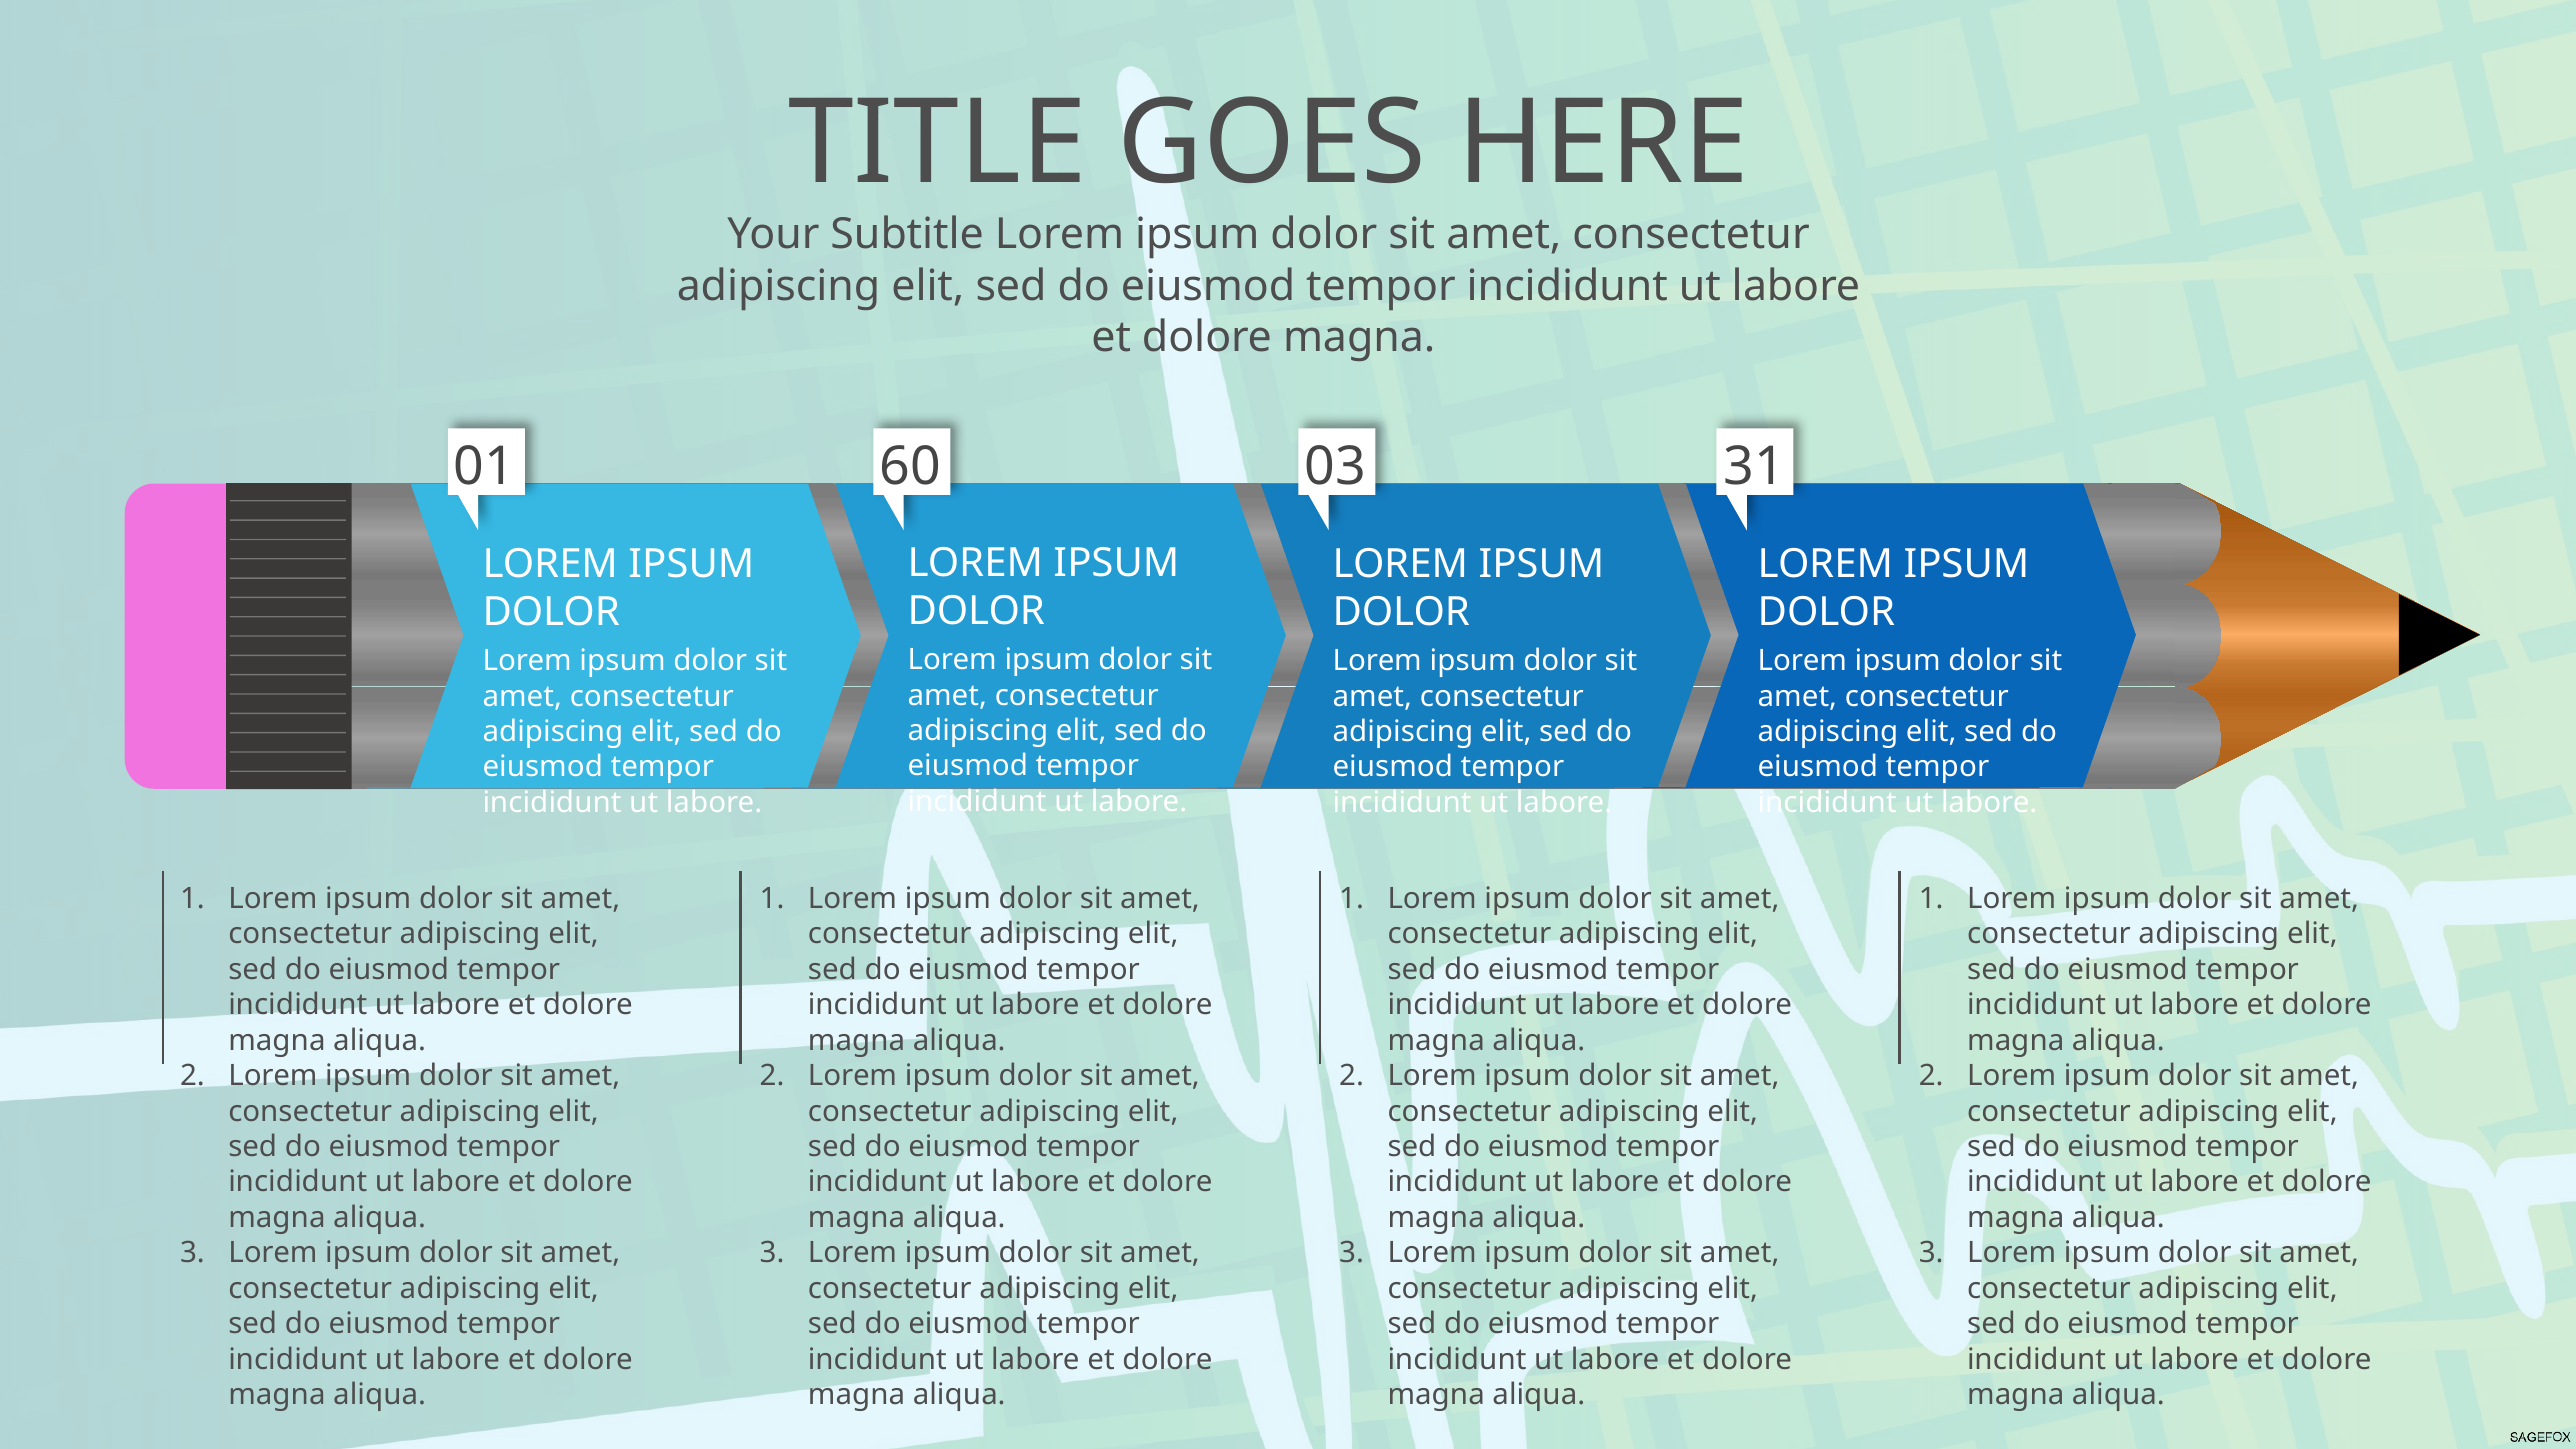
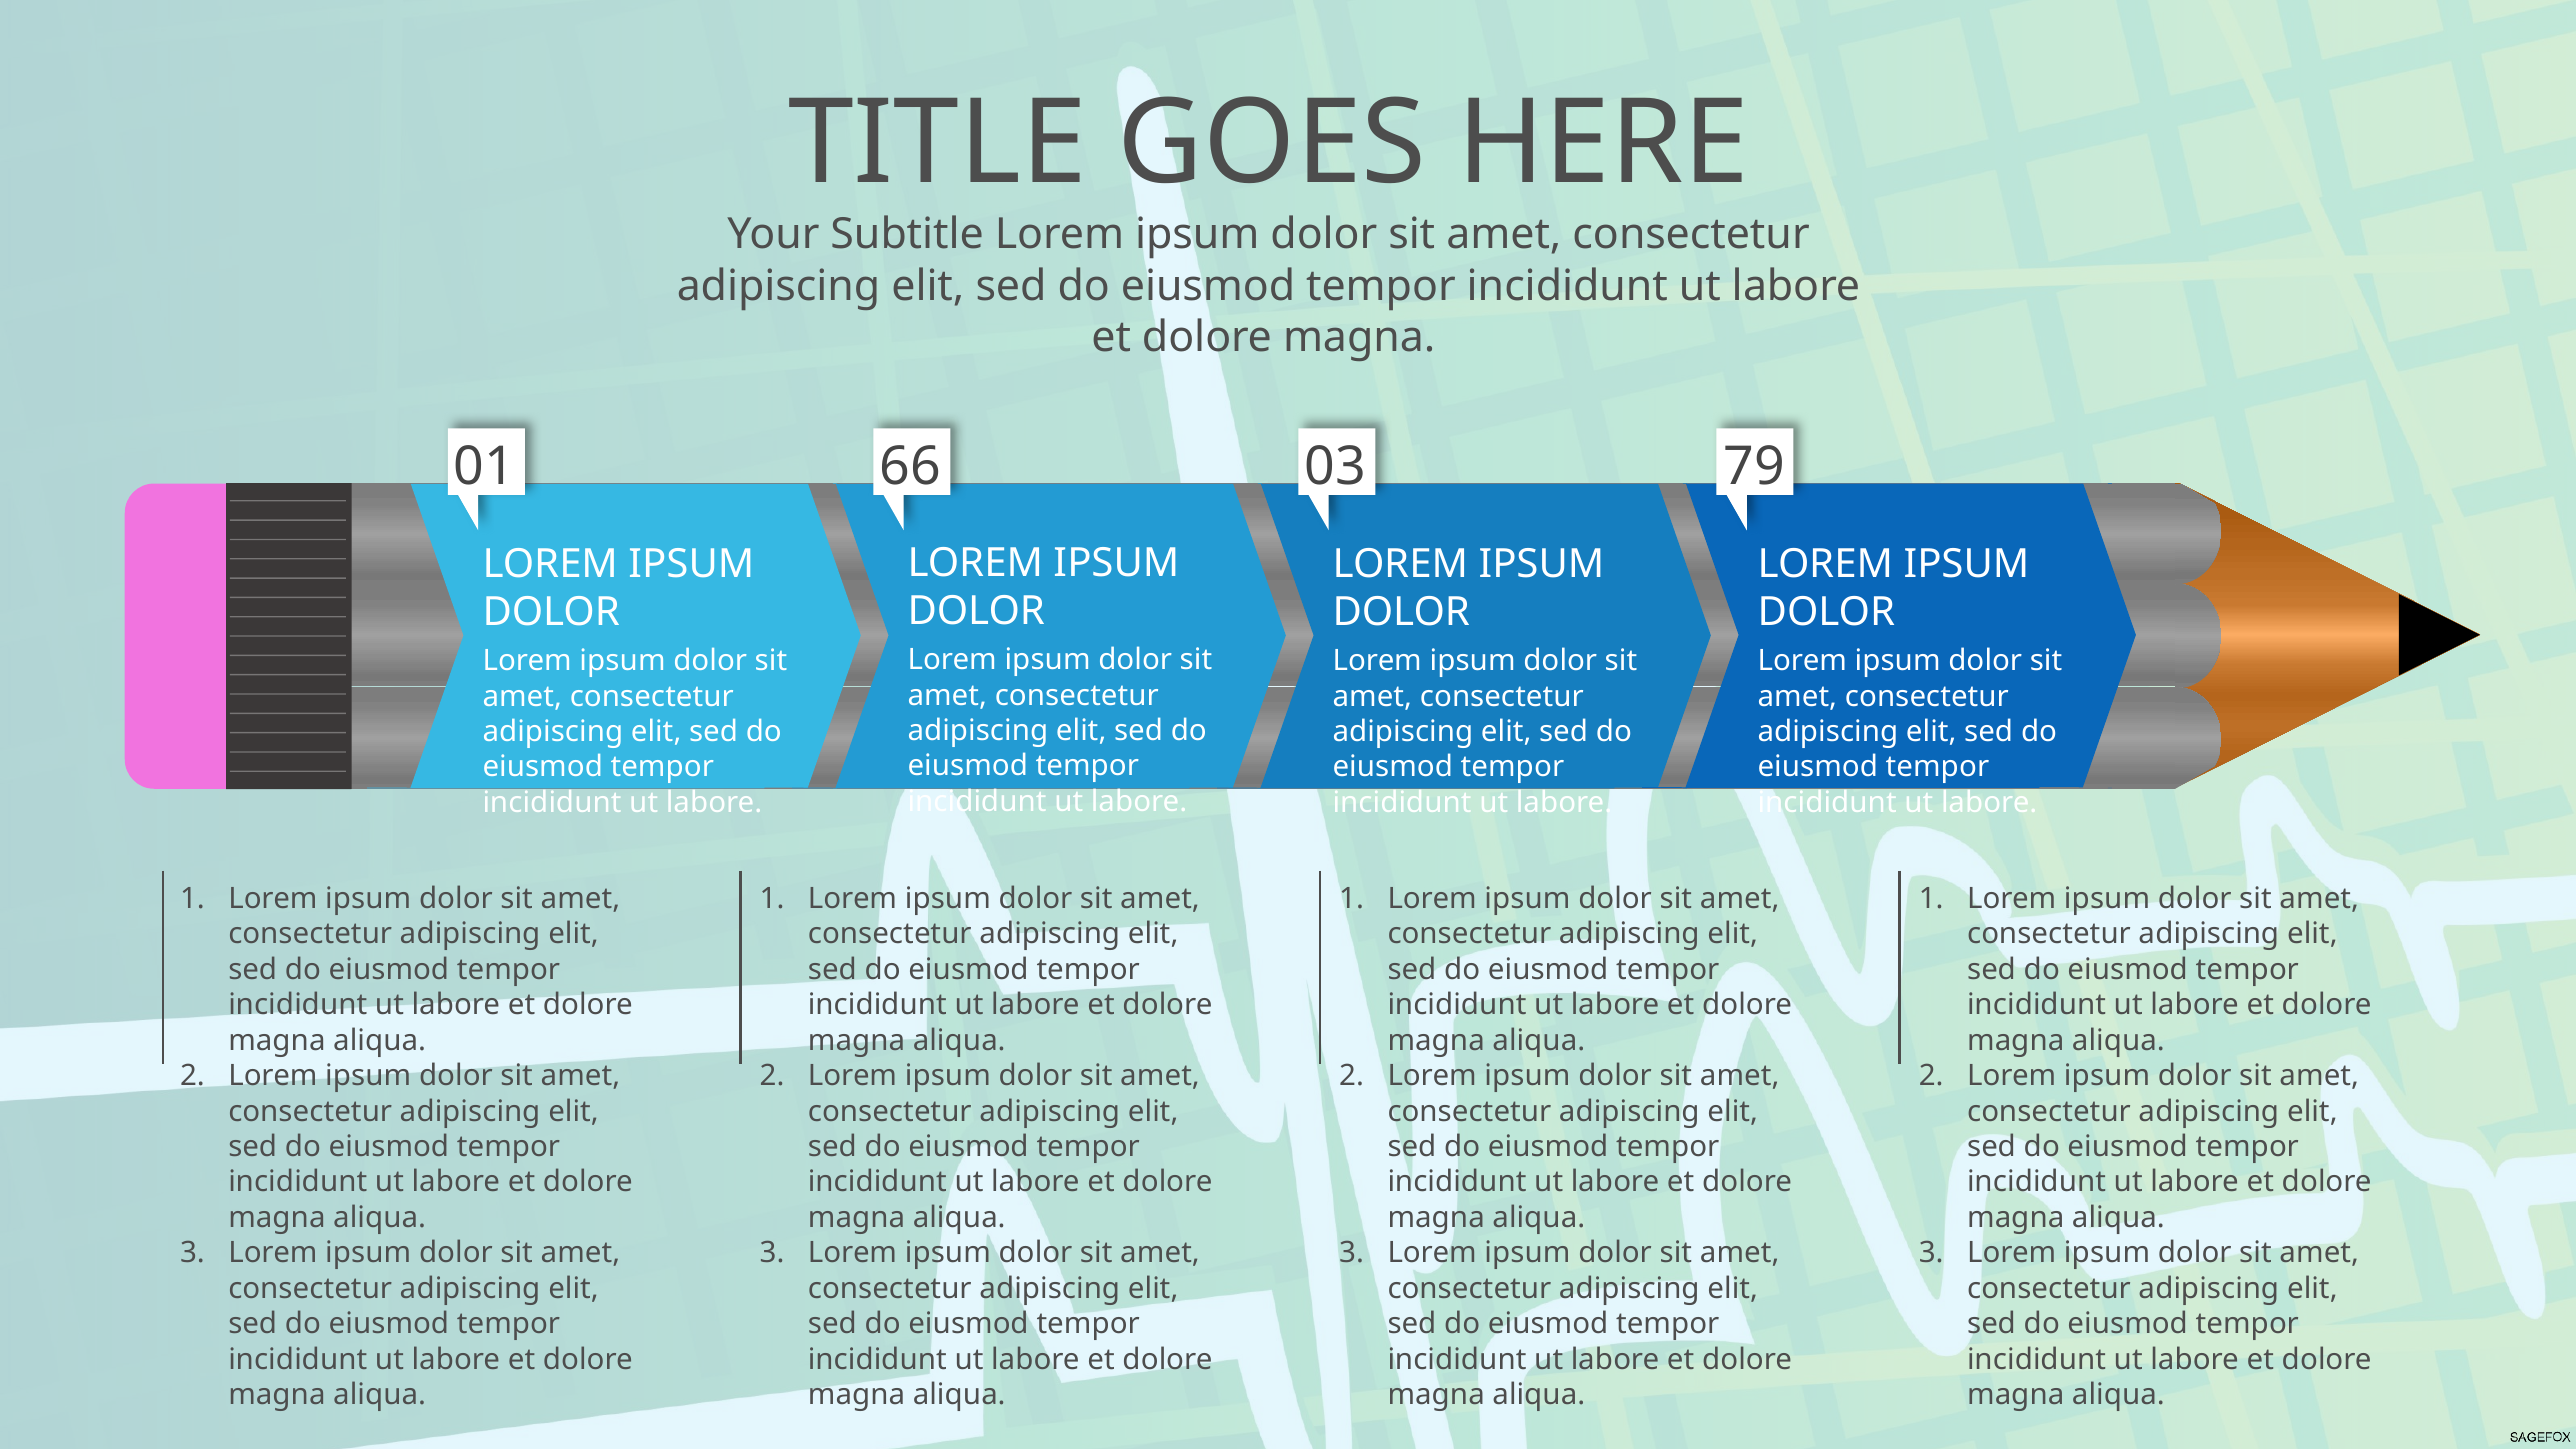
60: 60 -> 66
31: 31 -> 79
